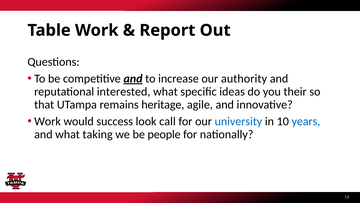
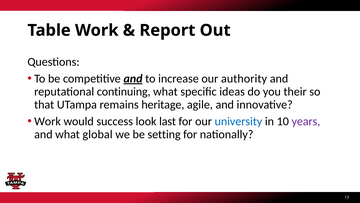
interested: interested -> continuing
call: call -> last
years colour: blue -> purple
taking: taking -> global
people: people -> setting
